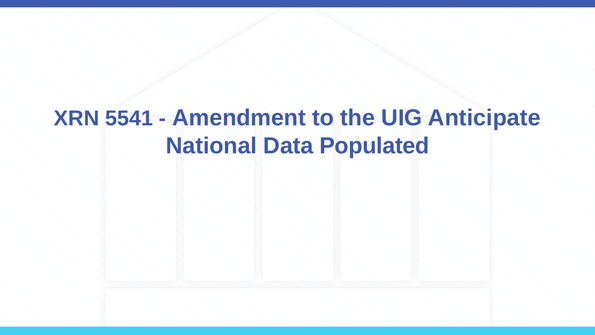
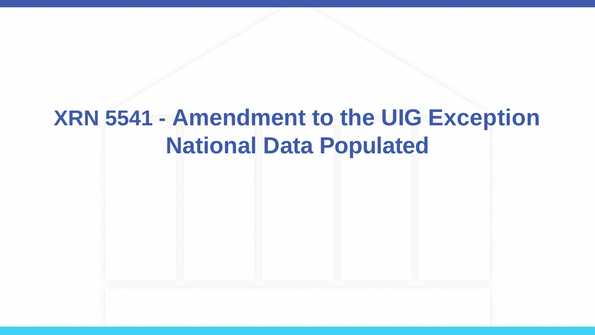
Anticipate: Anticipate -> Exception
